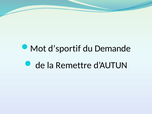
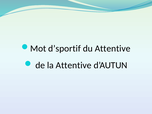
du Demande: Demande -> Attentive
la Remettre: Remettre -> Attentive
